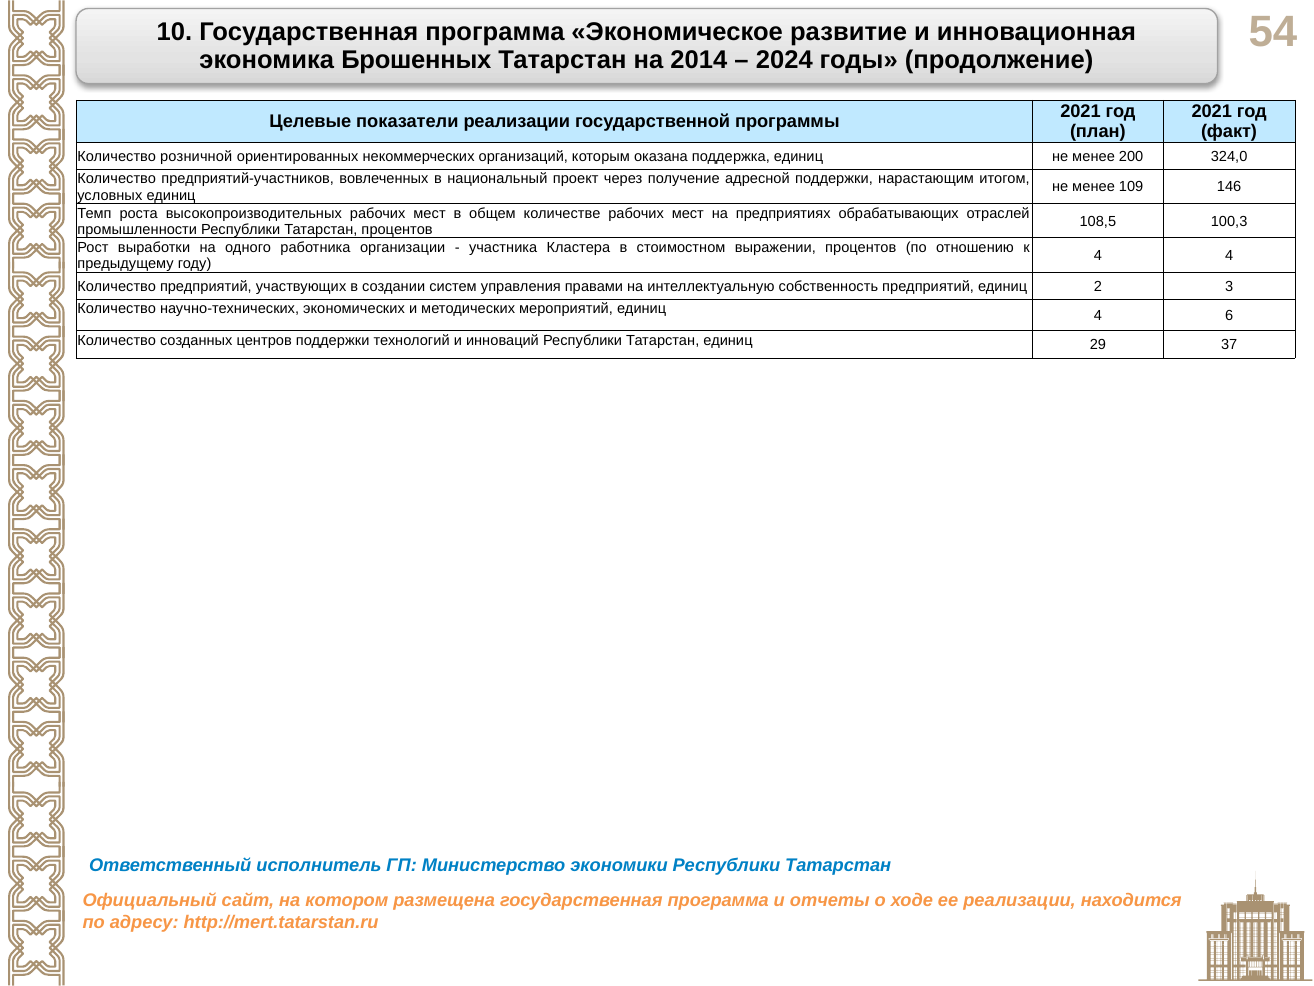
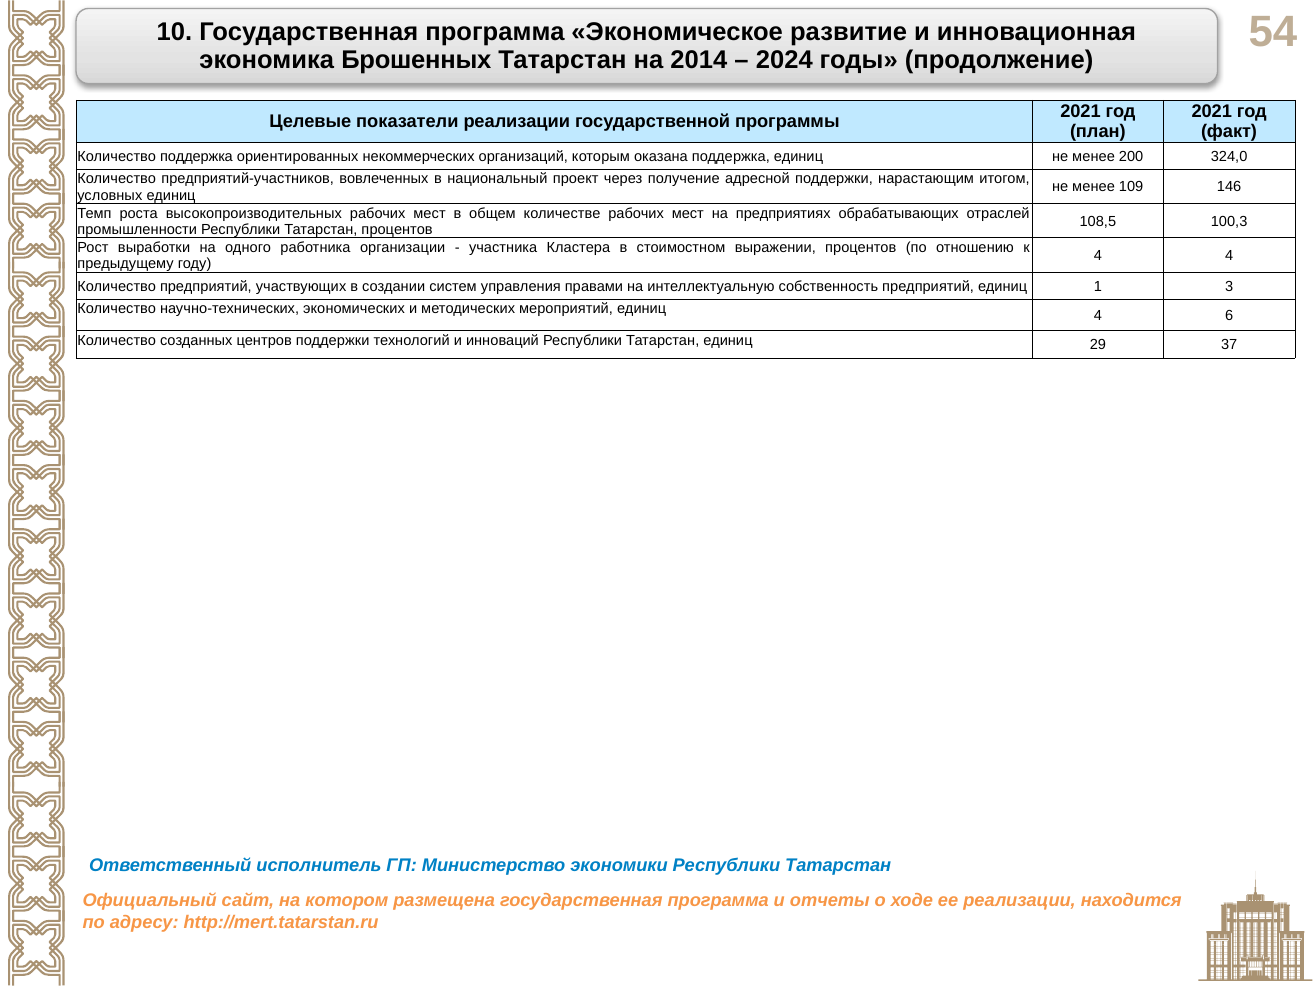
Количество розничной: розничной -> поддержка
2: 2 -> 1
